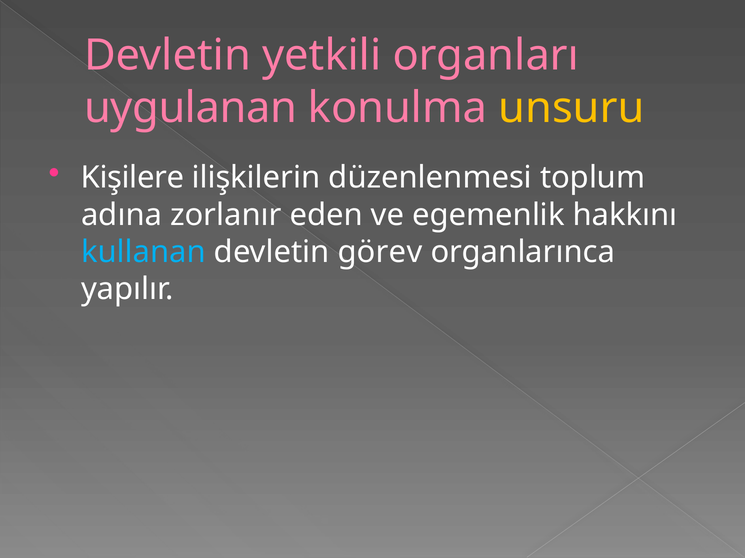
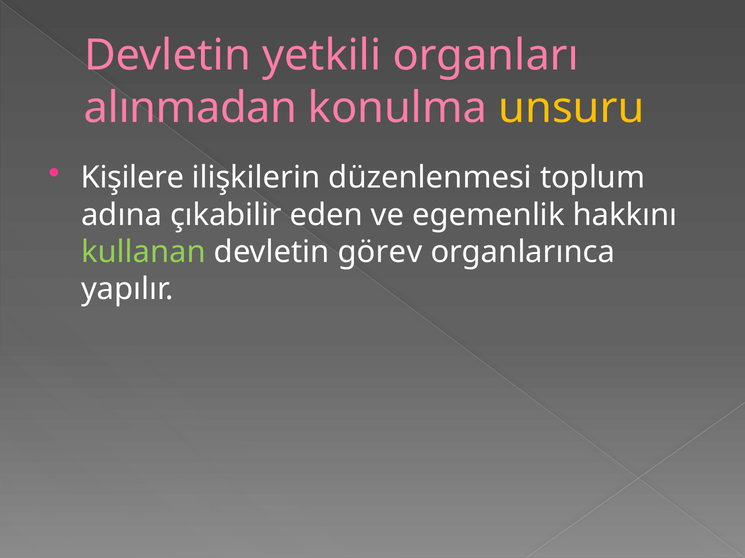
uygulanan: uygulanan -> alınmadan
zorlanır: zorlanır -> çıkabilir
kullanan colour: light blue -> light green
